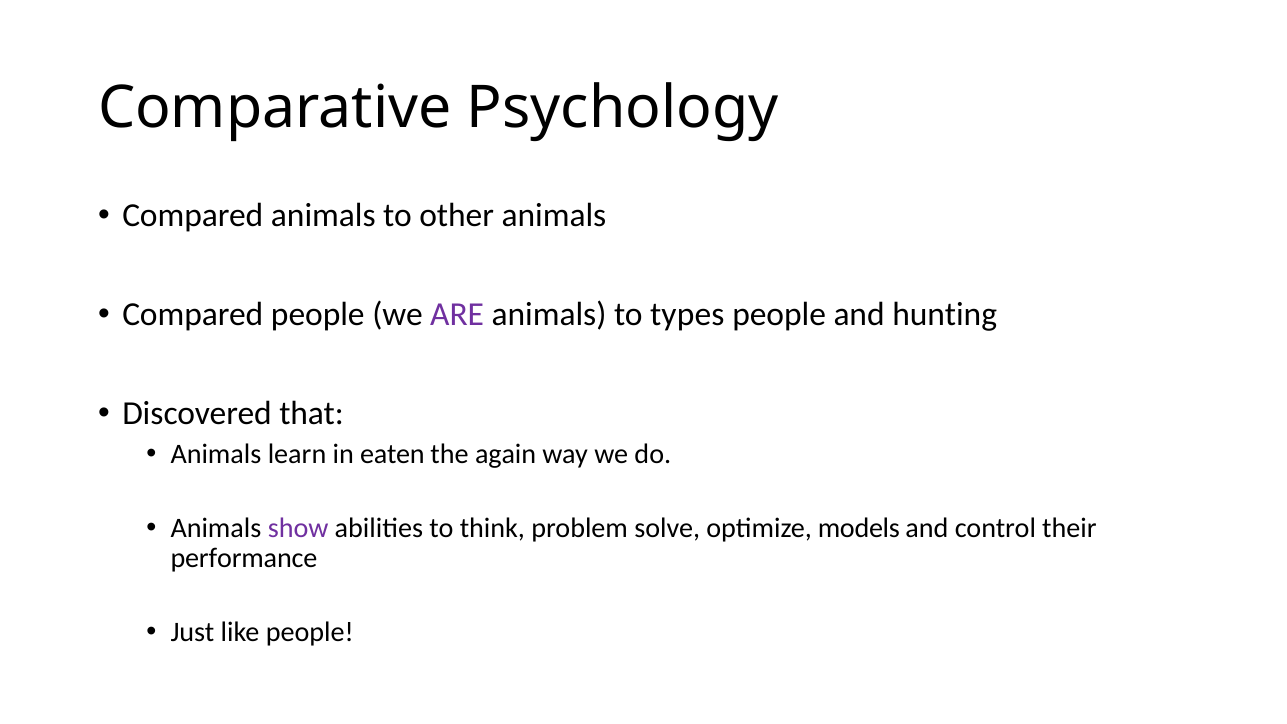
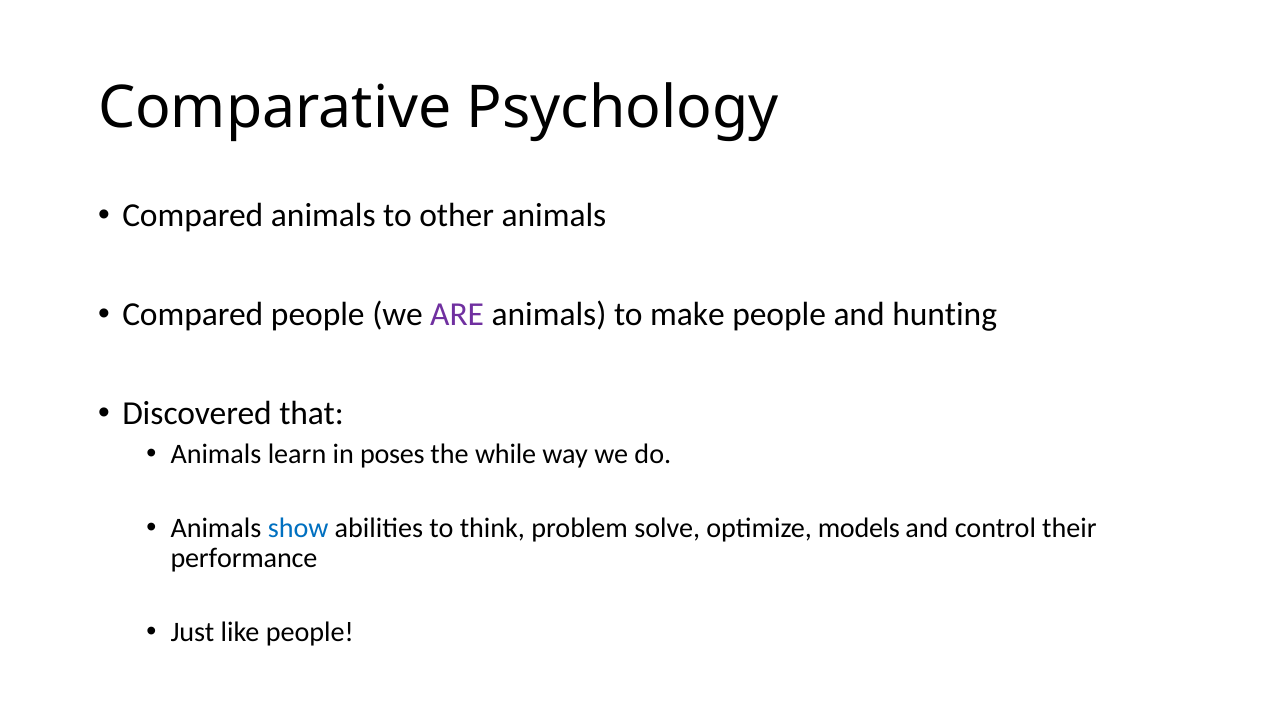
types: types -> make
eaten: eaten -> poses
again: again -> while
show colour: purple -> blue
